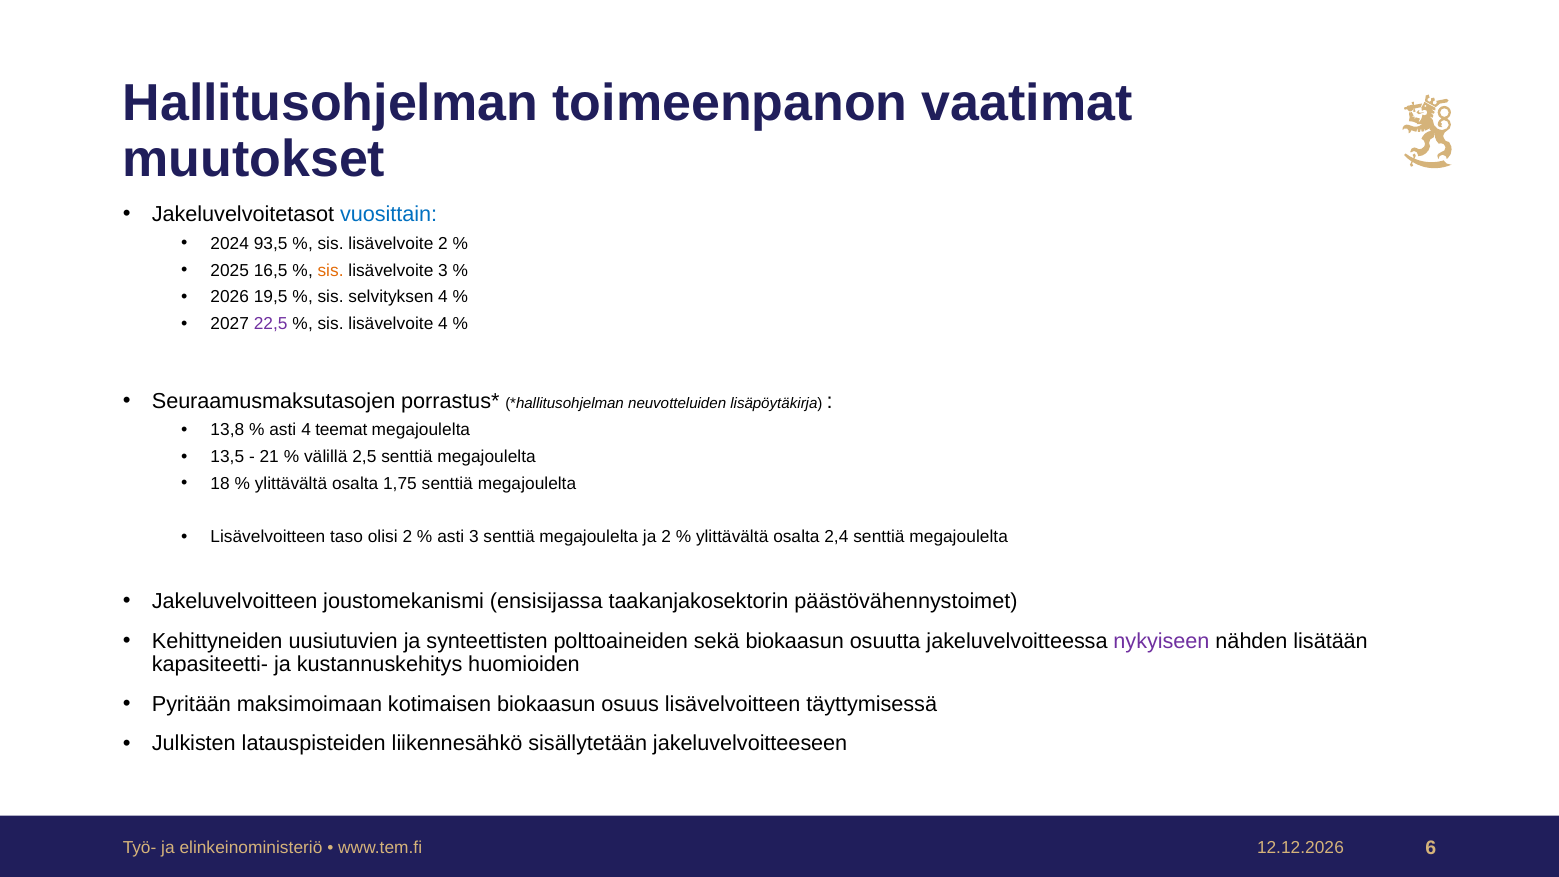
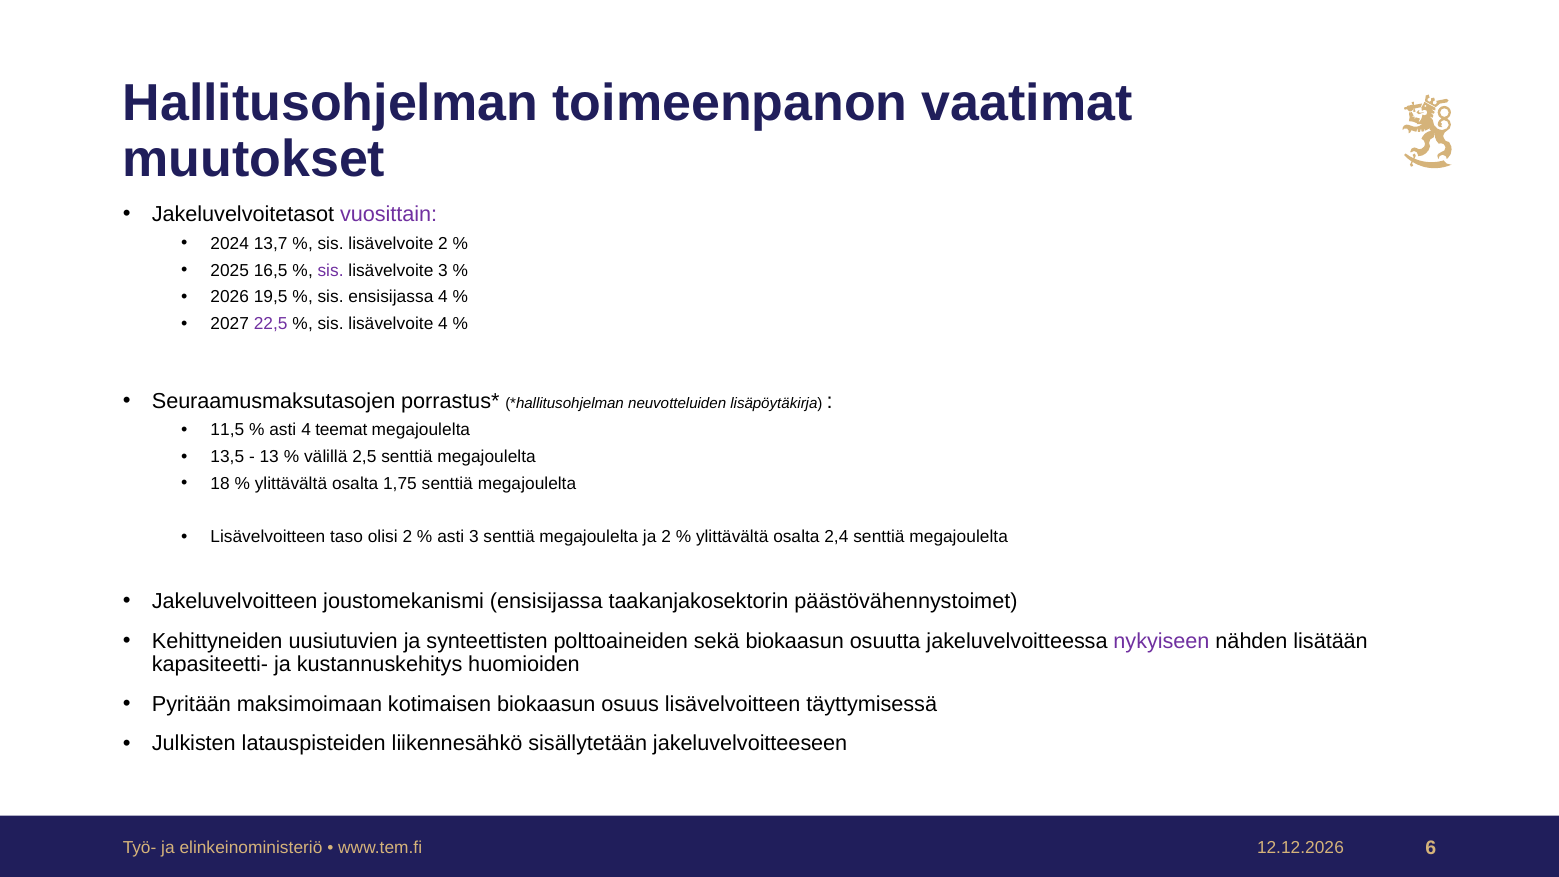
vuosittain colour: blue -> purple
93,5: 93,5 -> 13,7
sis at (331, 270) colour: orange -> purple
sis selvityksen: selvityksen -> ensisijassa
13,8: 13,8 -> 11,5
21: 21 -> 13
